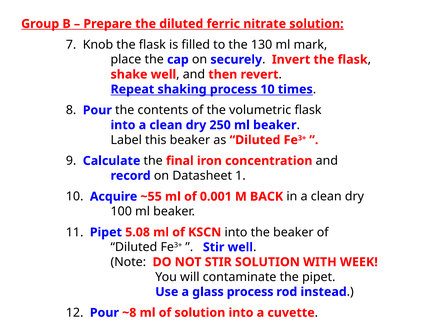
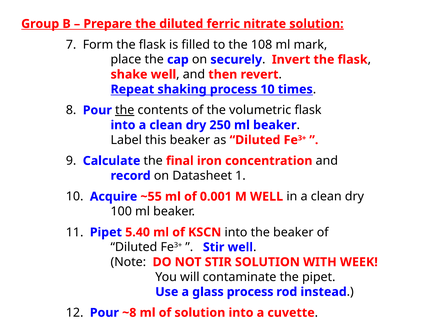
Knob: Knob -> Form
130: 130 -> 108
the at (125, 110) underline: none -> present
M BACK: BACK -> WELL
5.08: 5.08 -> 5.40
